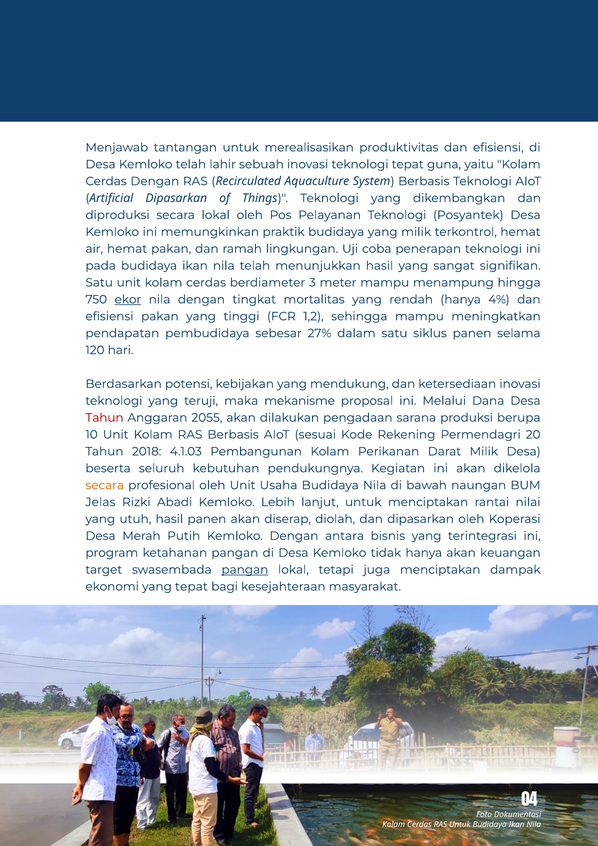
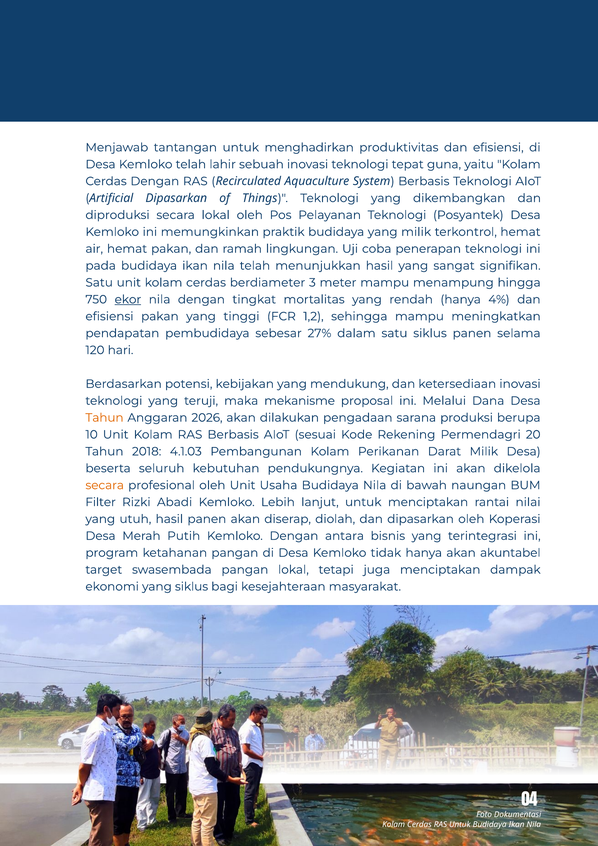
merealisasikan: merealisasikan -> menghadirkan
Tahun at (104, 418) colour: red -> orange
2055: 2055 -> 2026
Jelas: Jelas -> Filter
keuangan: keuangan -> akuntabel
pangan at (245, 570) underline: present -> none
yang tepat: tepat -> siklus
